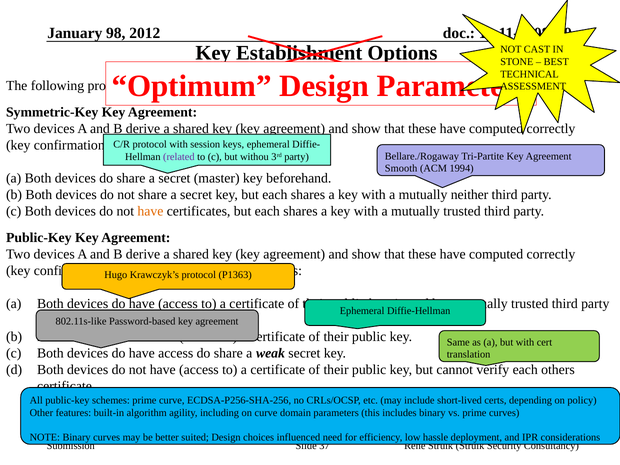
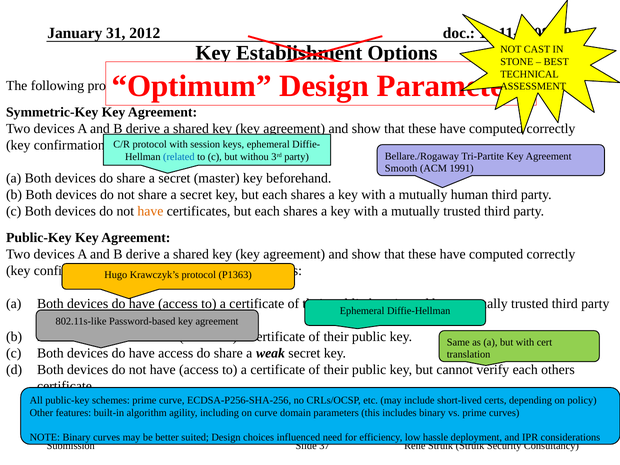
98: 98 -> 31
related colour: purple -> blue
1994: 1994 -> 1991
neither: neither -> human
